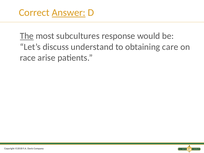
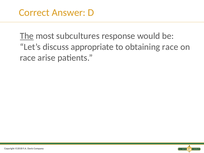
Answer underline: present -> none
understand: understand -> appropriate
obtaining care: care -> race
